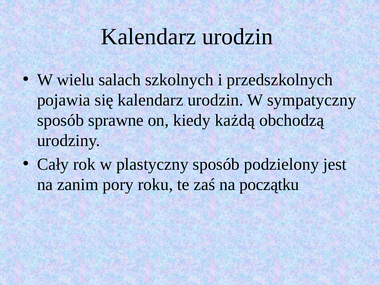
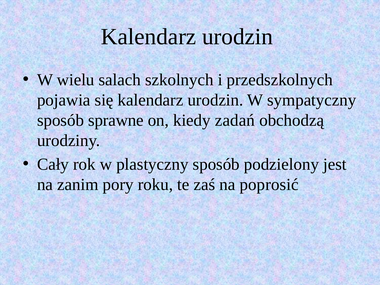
każdą: każdą -> zadań
początku: początku -> poprosić
